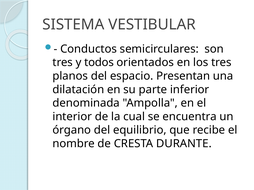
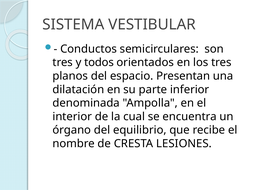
DURANTE: DURANTE -> LESIONES
